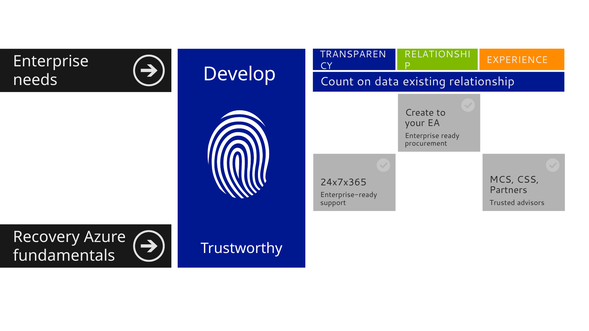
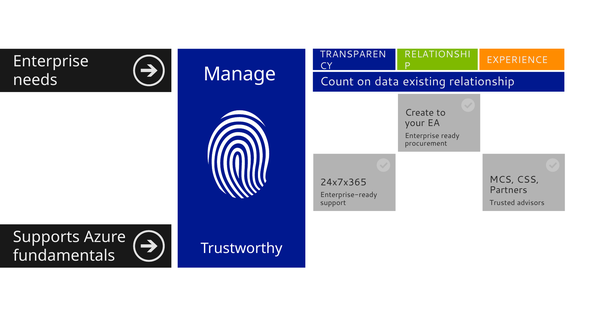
Develop: Develop -> Manage
Recovery: Recovery -> Supports
